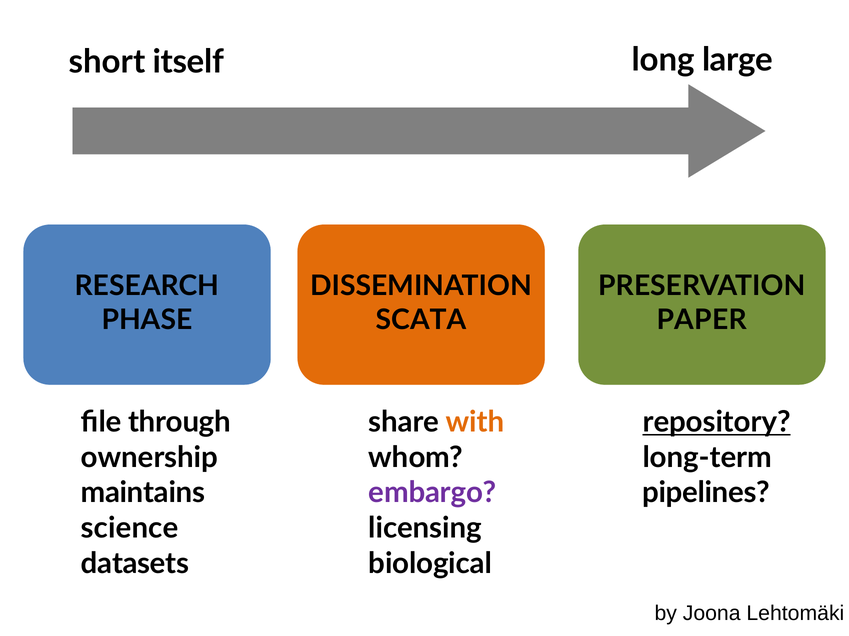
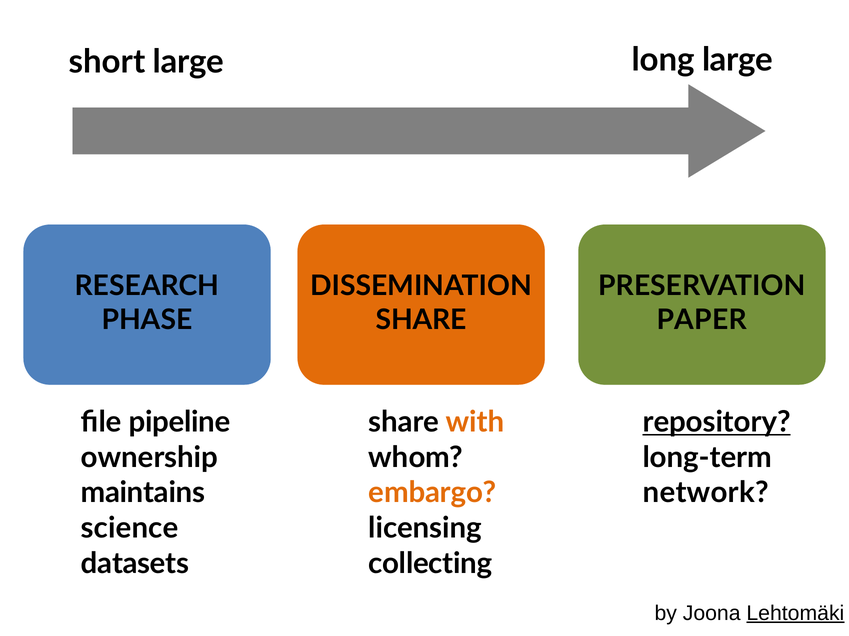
short itself: itself -> large
SCATA at (421, 320): SCATA -> SHARE
through: through -> pipeline
embargo colour: purple -> orange
pipelines: pipelines -> network
biological: biological -> collecting
Lehtomäki underline: none -> present
